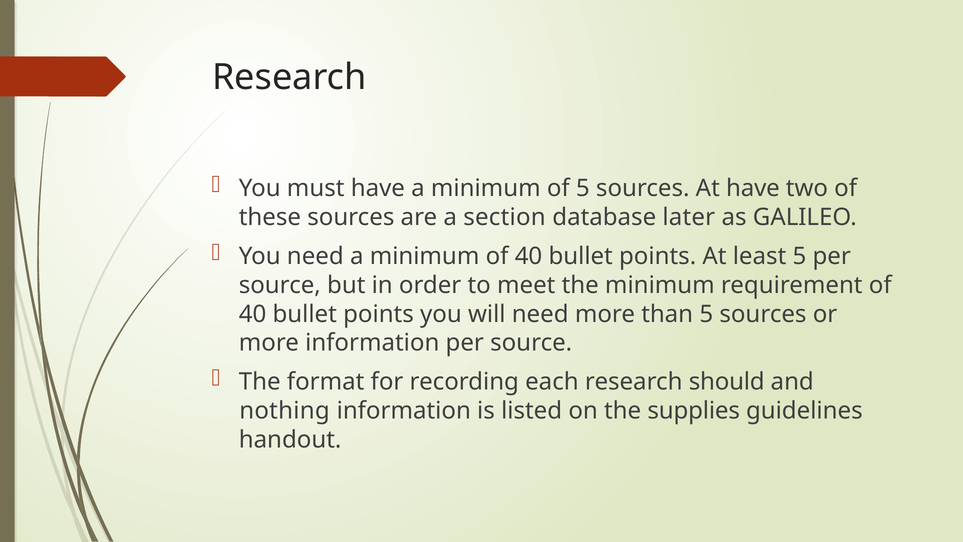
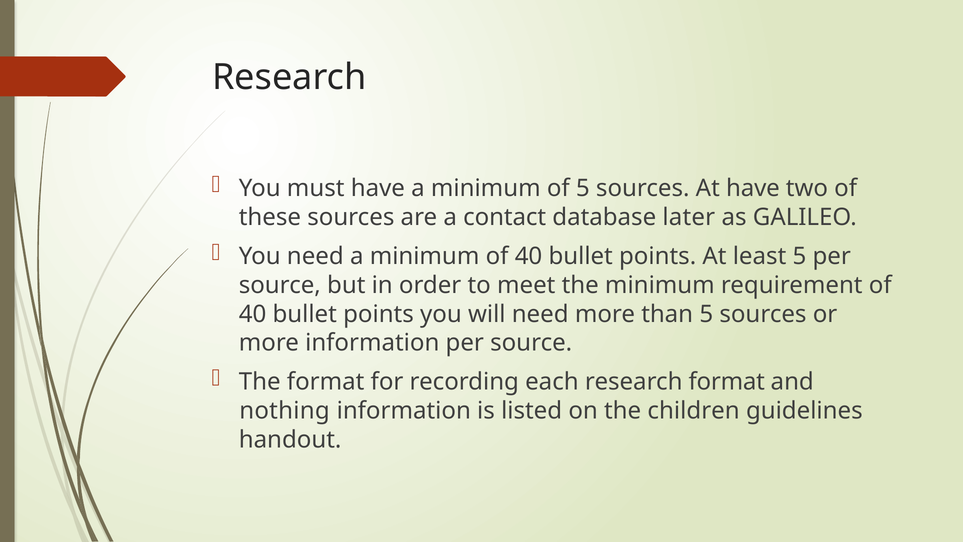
section: section -> contact
research should: should -> format
supplies: supplies -> children
